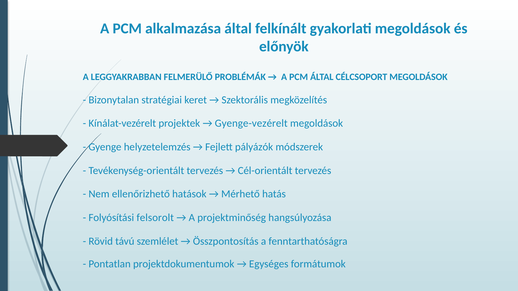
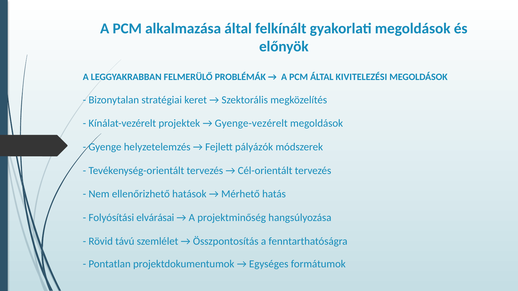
CÉLCSOPORT: CÉLCSOPORT -> KIVITELEZÉSI
felsorolt: felsorolt -> elvárásai
